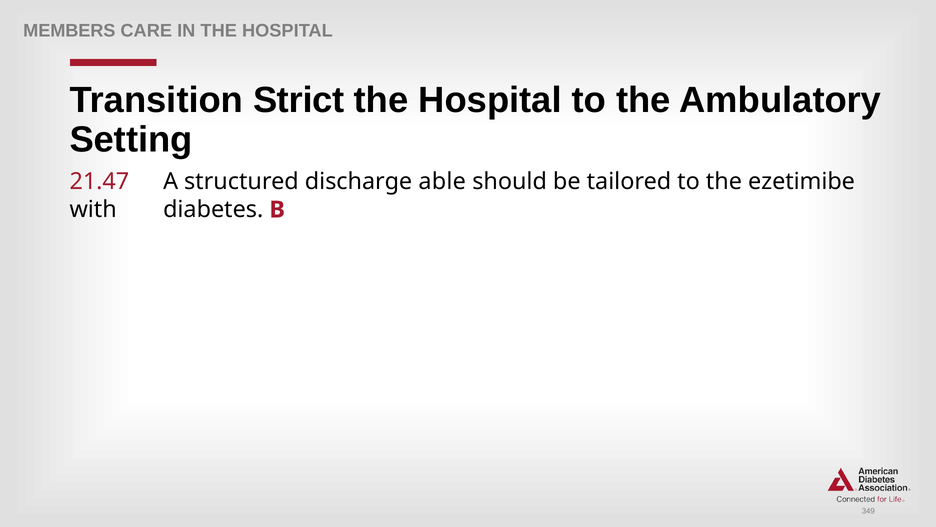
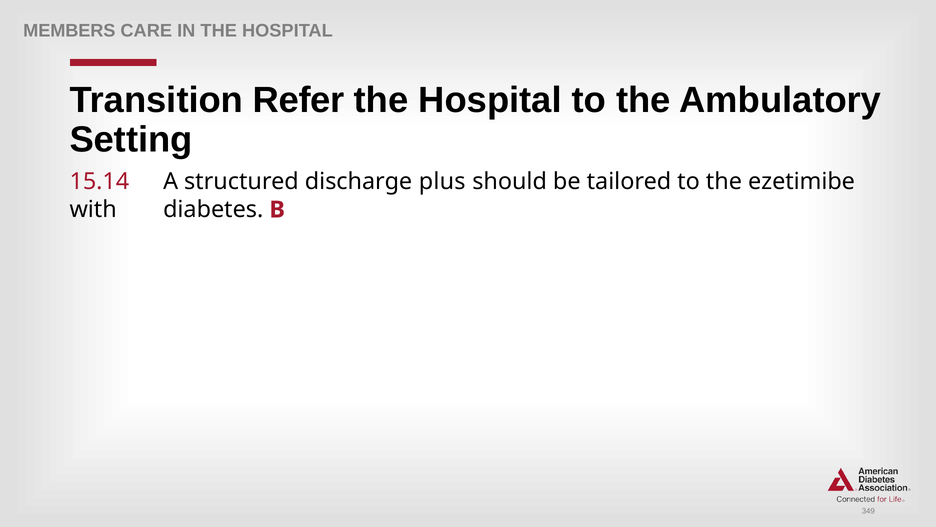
Strict: Strict -> Refer
21.47: 21.47 -> 15.14
able: able -> plus
